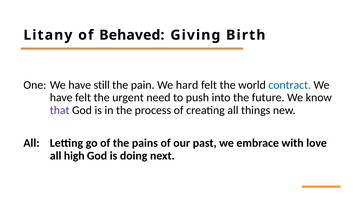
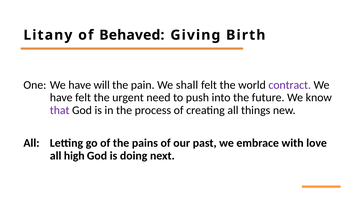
still: still -> will
hard: hard -> shall
contract colour: blue -> purple
